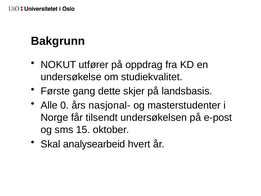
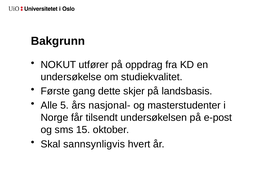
0: 0 -> 5
analysearbeid: analysearbeid -> sannsynligvis
